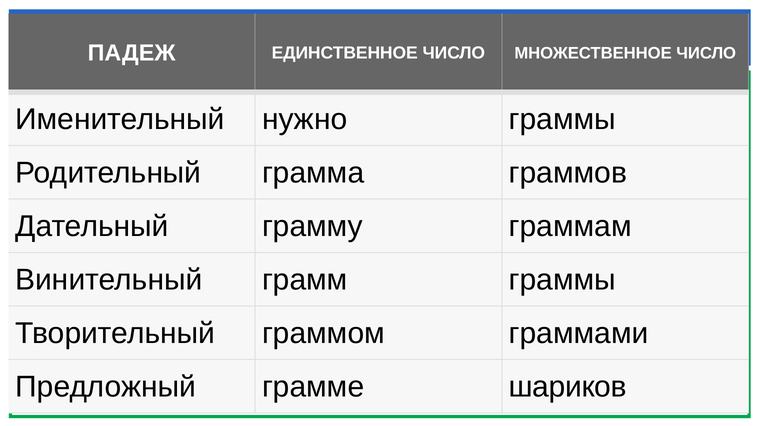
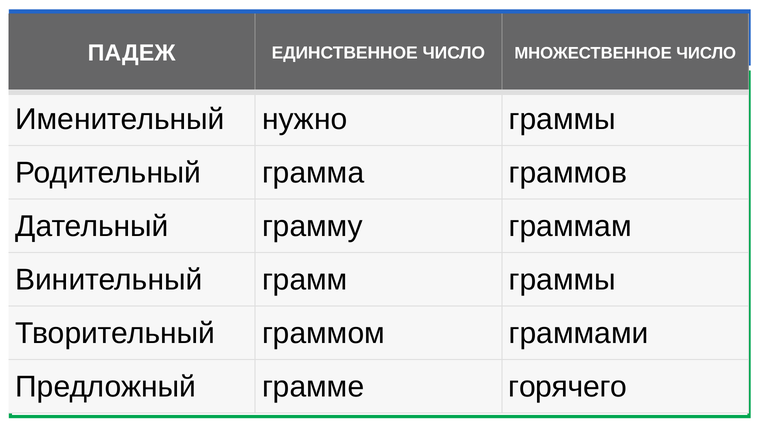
шариков: шариков -> горячего
